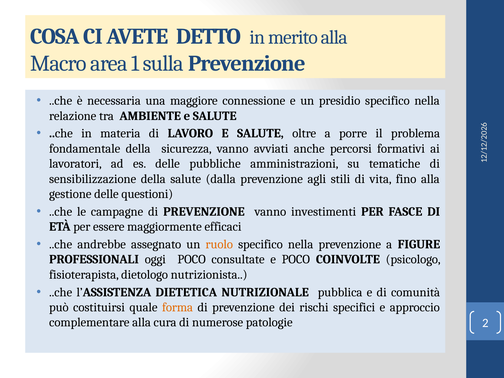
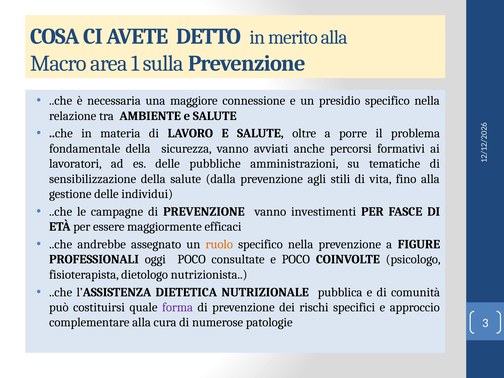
questioni: questioni -> individui
forma colour: orange -> purple
patologie 2: 2 -> 3
